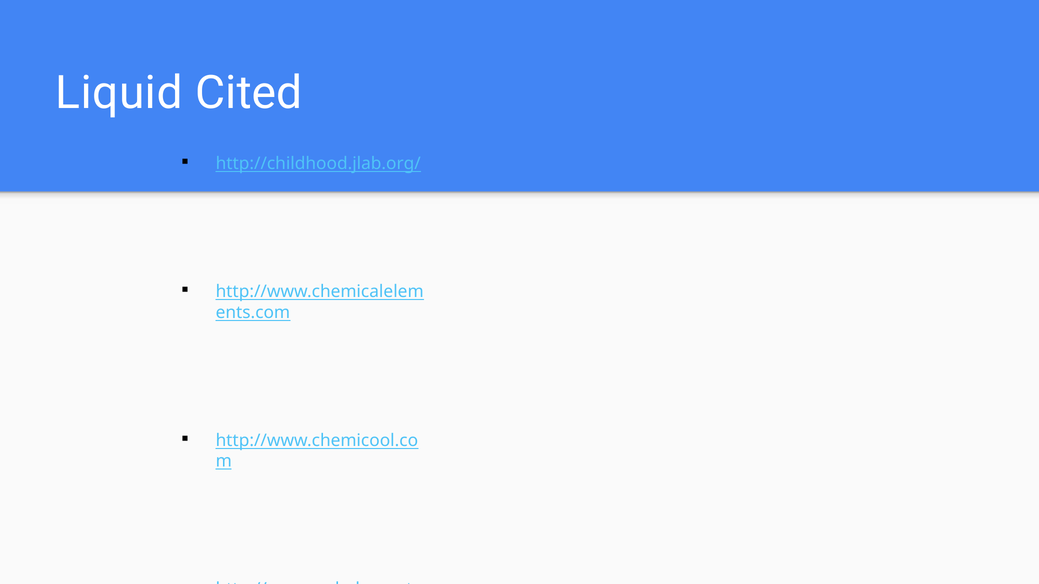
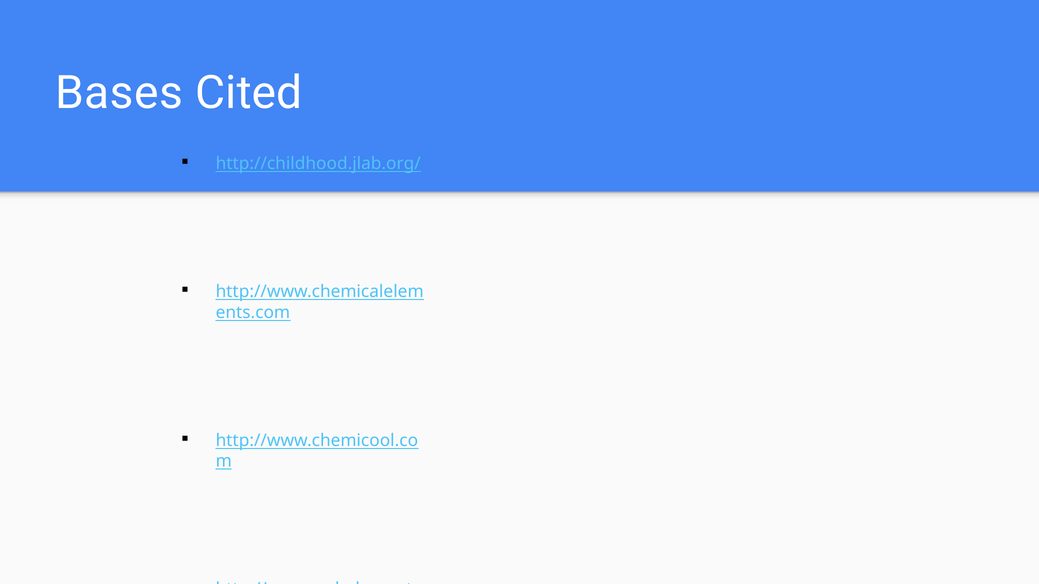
Liquid: Liquid -> Bases
